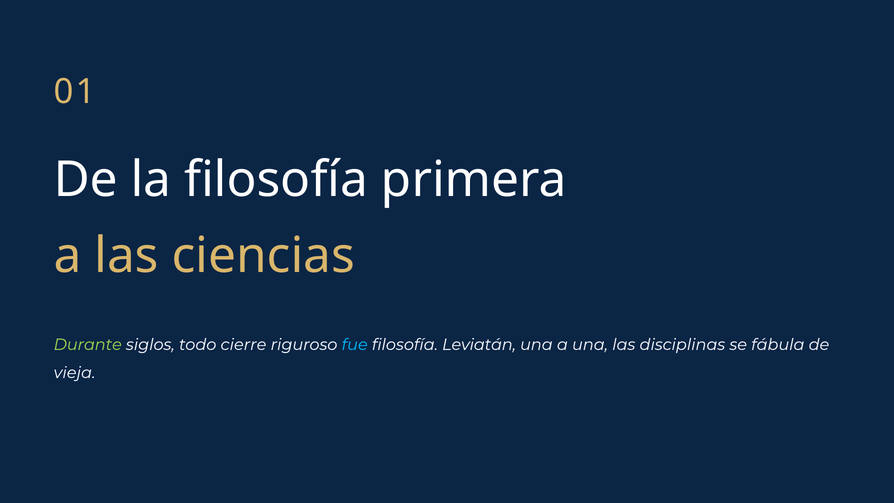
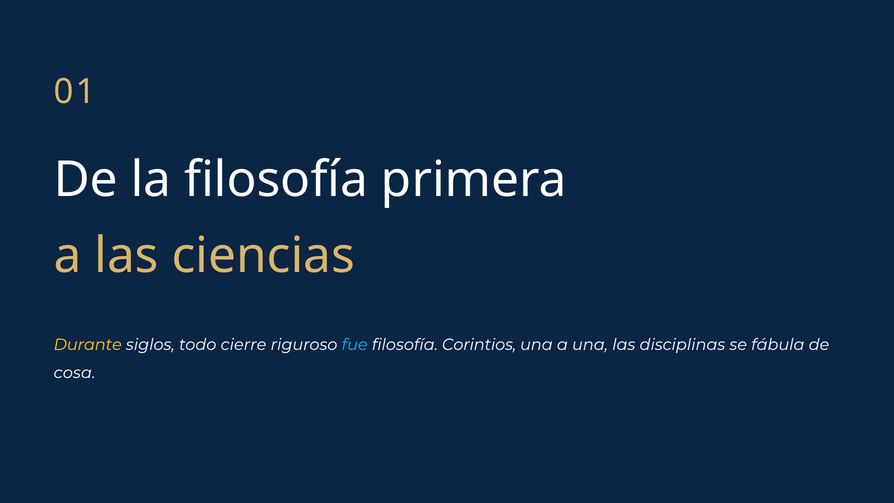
Durante colour: light green -> yellow
Leviatán: Leviatán -> Corintios
vieja: vieja -> cosa
